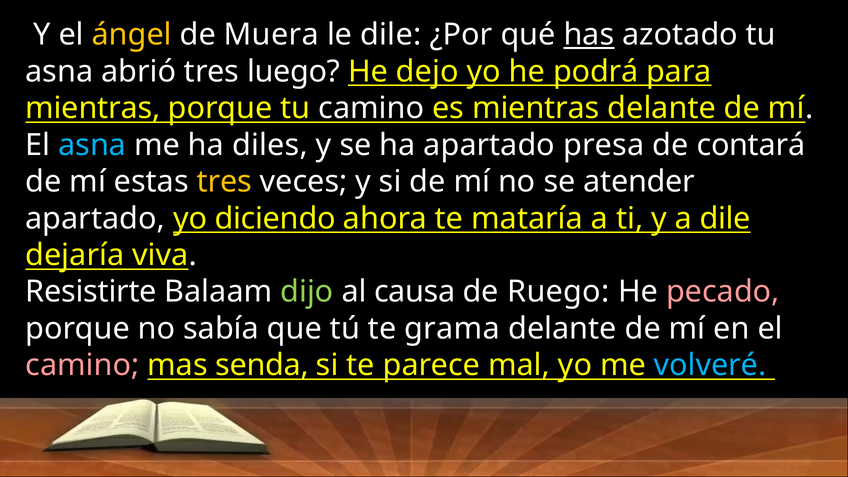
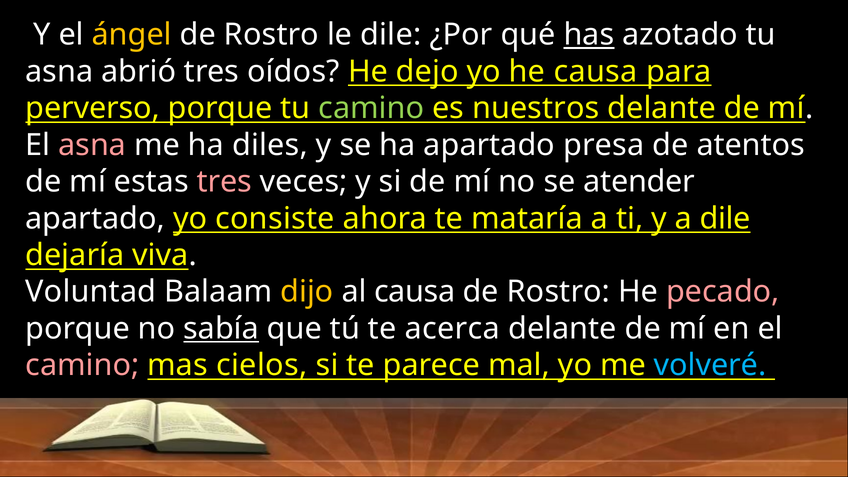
Muera at (271, 35): Muera -> Rostro
luego: luego -> oídos
he podrá: podrá -> causa
mientras at (93, 108): mientras -> perverso
camino at (371, 108) colour: white -> light green
es mientras: mientras -> nuestros
asna at (92, 145) colour: light blue -> pink
contará: contará -> atentos
tres at (224, 182) colour: yellow -> pink
diciendo: diciendo -> consiste
Resistirte: Resistirte -> Voluntad
dijo colour: light green -> yellow
Ruego at (558, 292): Ruego -> Rostro
sabía underline: none -> present
grama: grama -> acerca
senda: senda -> cielos
